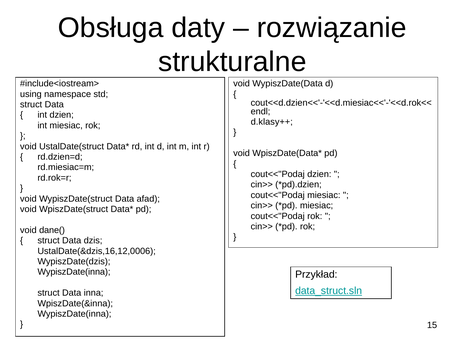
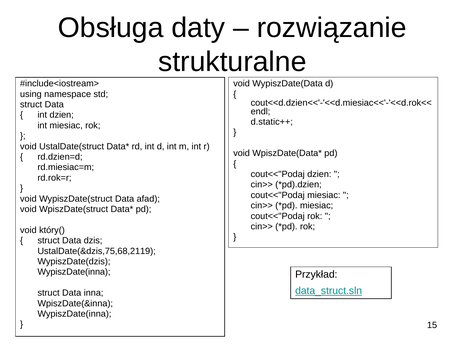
d.klasy++: d.klasy++ -> d.static++
dane(: dane( -> który(
UstalDate(&dzis,16,12,0006: UstalDate(&dzis,16,12,0006 -> UstalDate(&dzis,75,68,2119
